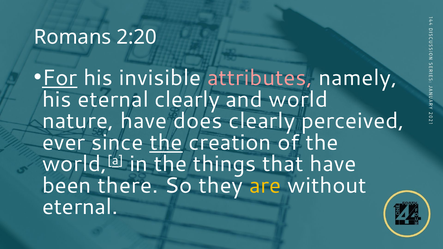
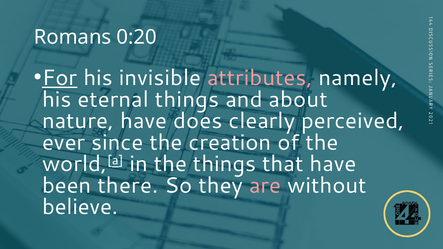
2:20: 2:20 -> 0:20
eternal clearly: clearly -> things
world: world -> about
the at (166, 143) underline: present -> none
are colour: yellow -> pink
eternal at (80, 207): eternal -> believe
